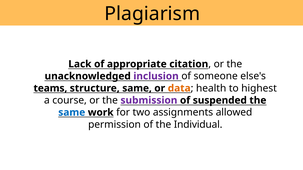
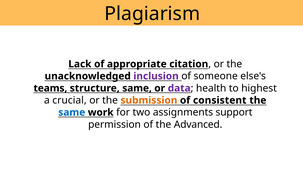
data colour: orange -> purple
course: course -> crucial
submission colour: purple -> orange
suspended: suspended -> consistent
allowed: allowed -> support
Individual: Individual -> Advanced
